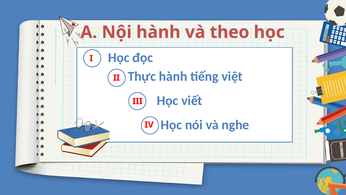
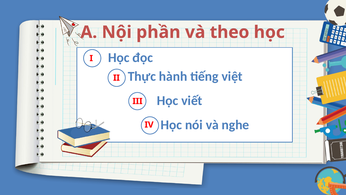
Nội hành: hành -> phần
